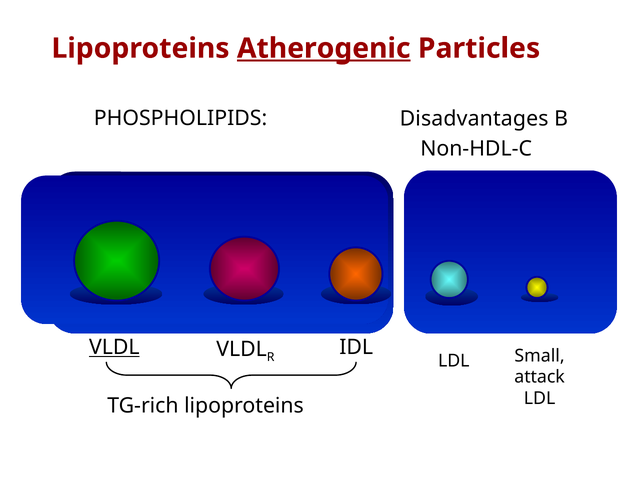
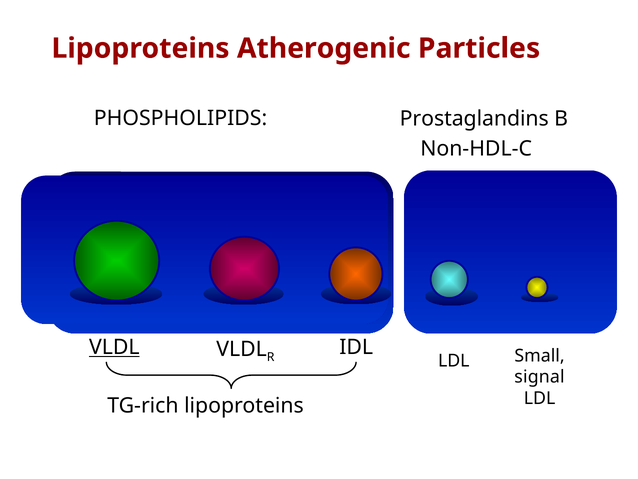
Atherogenic underline: present -> none
Disadvantages: Disadvantages -> Prostaglandins
attack: attack -> signal
